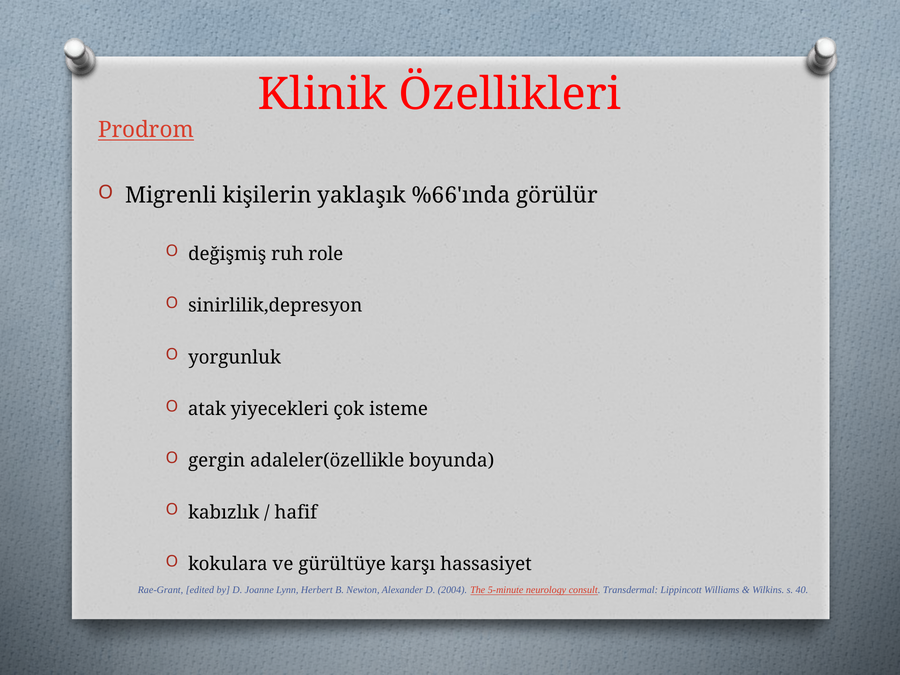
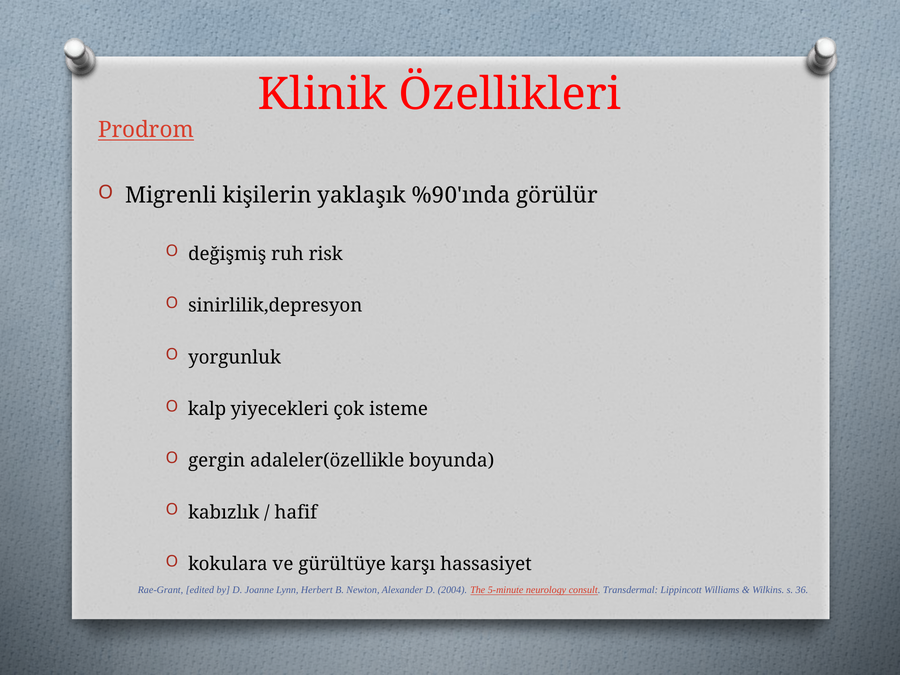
%66'ında: %66'ında -> %90'ında
role: role -> risk
atak: atak -> kalp
40: 40 -> 36
